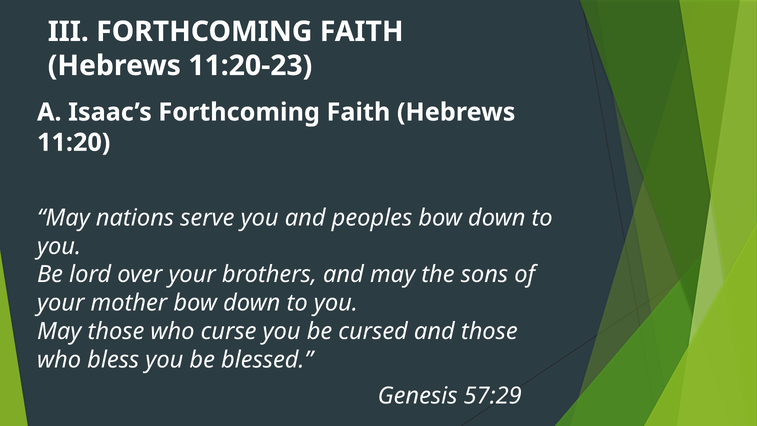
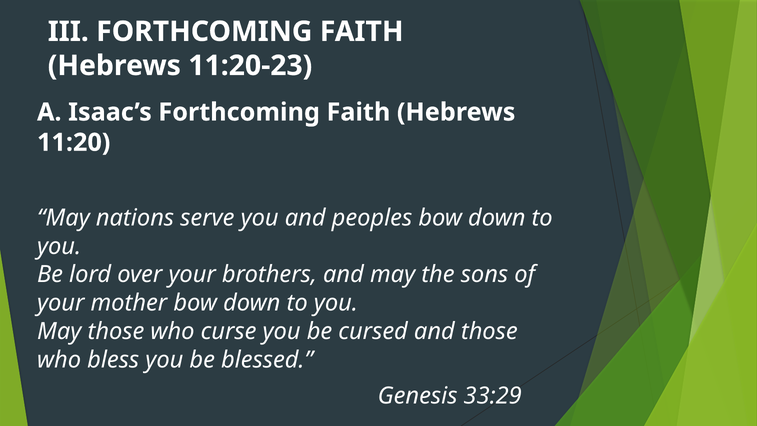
57:29: 57:29 -> 33:29
